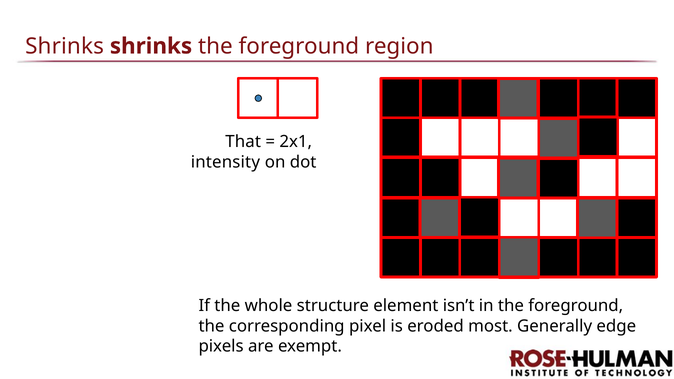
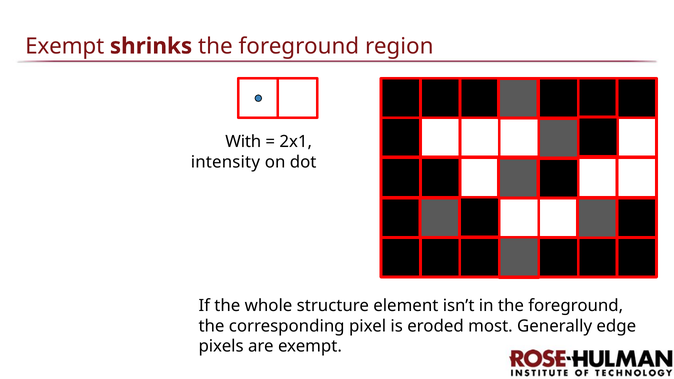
Shrinks at (65, 46): Shrinks -> Exempt
That: That -> With
